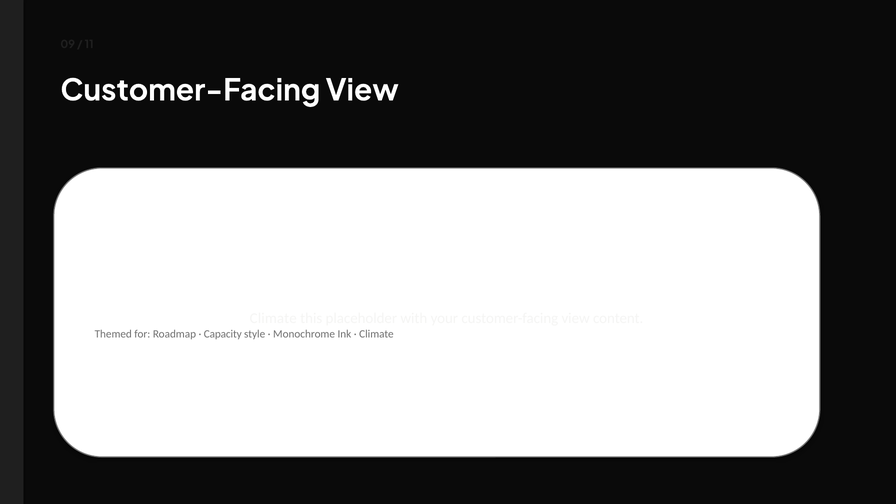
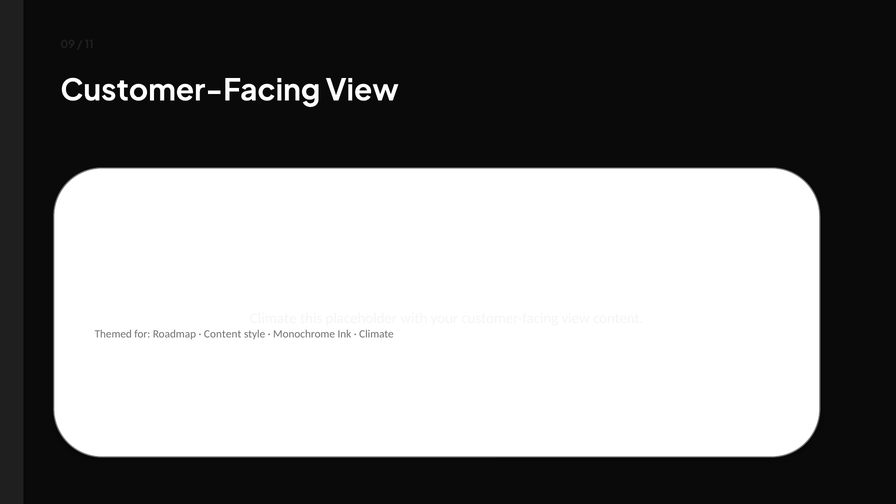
Capacity at (223, 334): Capacity -> Content
